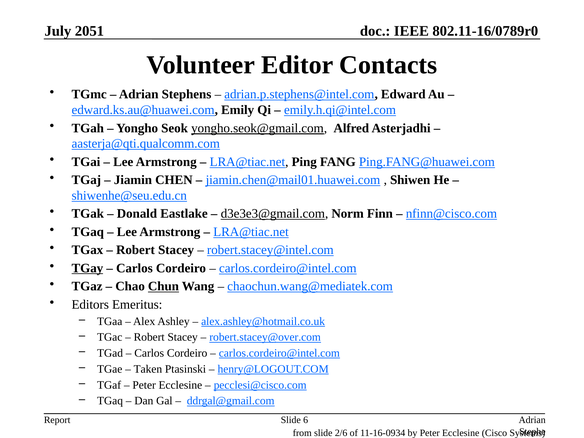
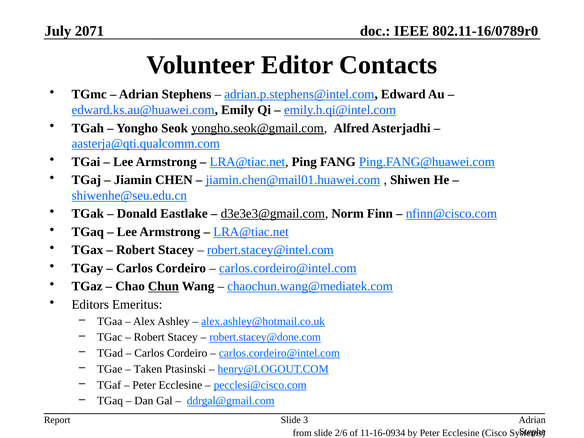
2051: 2051 -> 2071
TGay underline: present -> none
robert.stacey@over.com: robert.stacey@over.com -> robert.stacey@done.com
6: 6 -> 3
